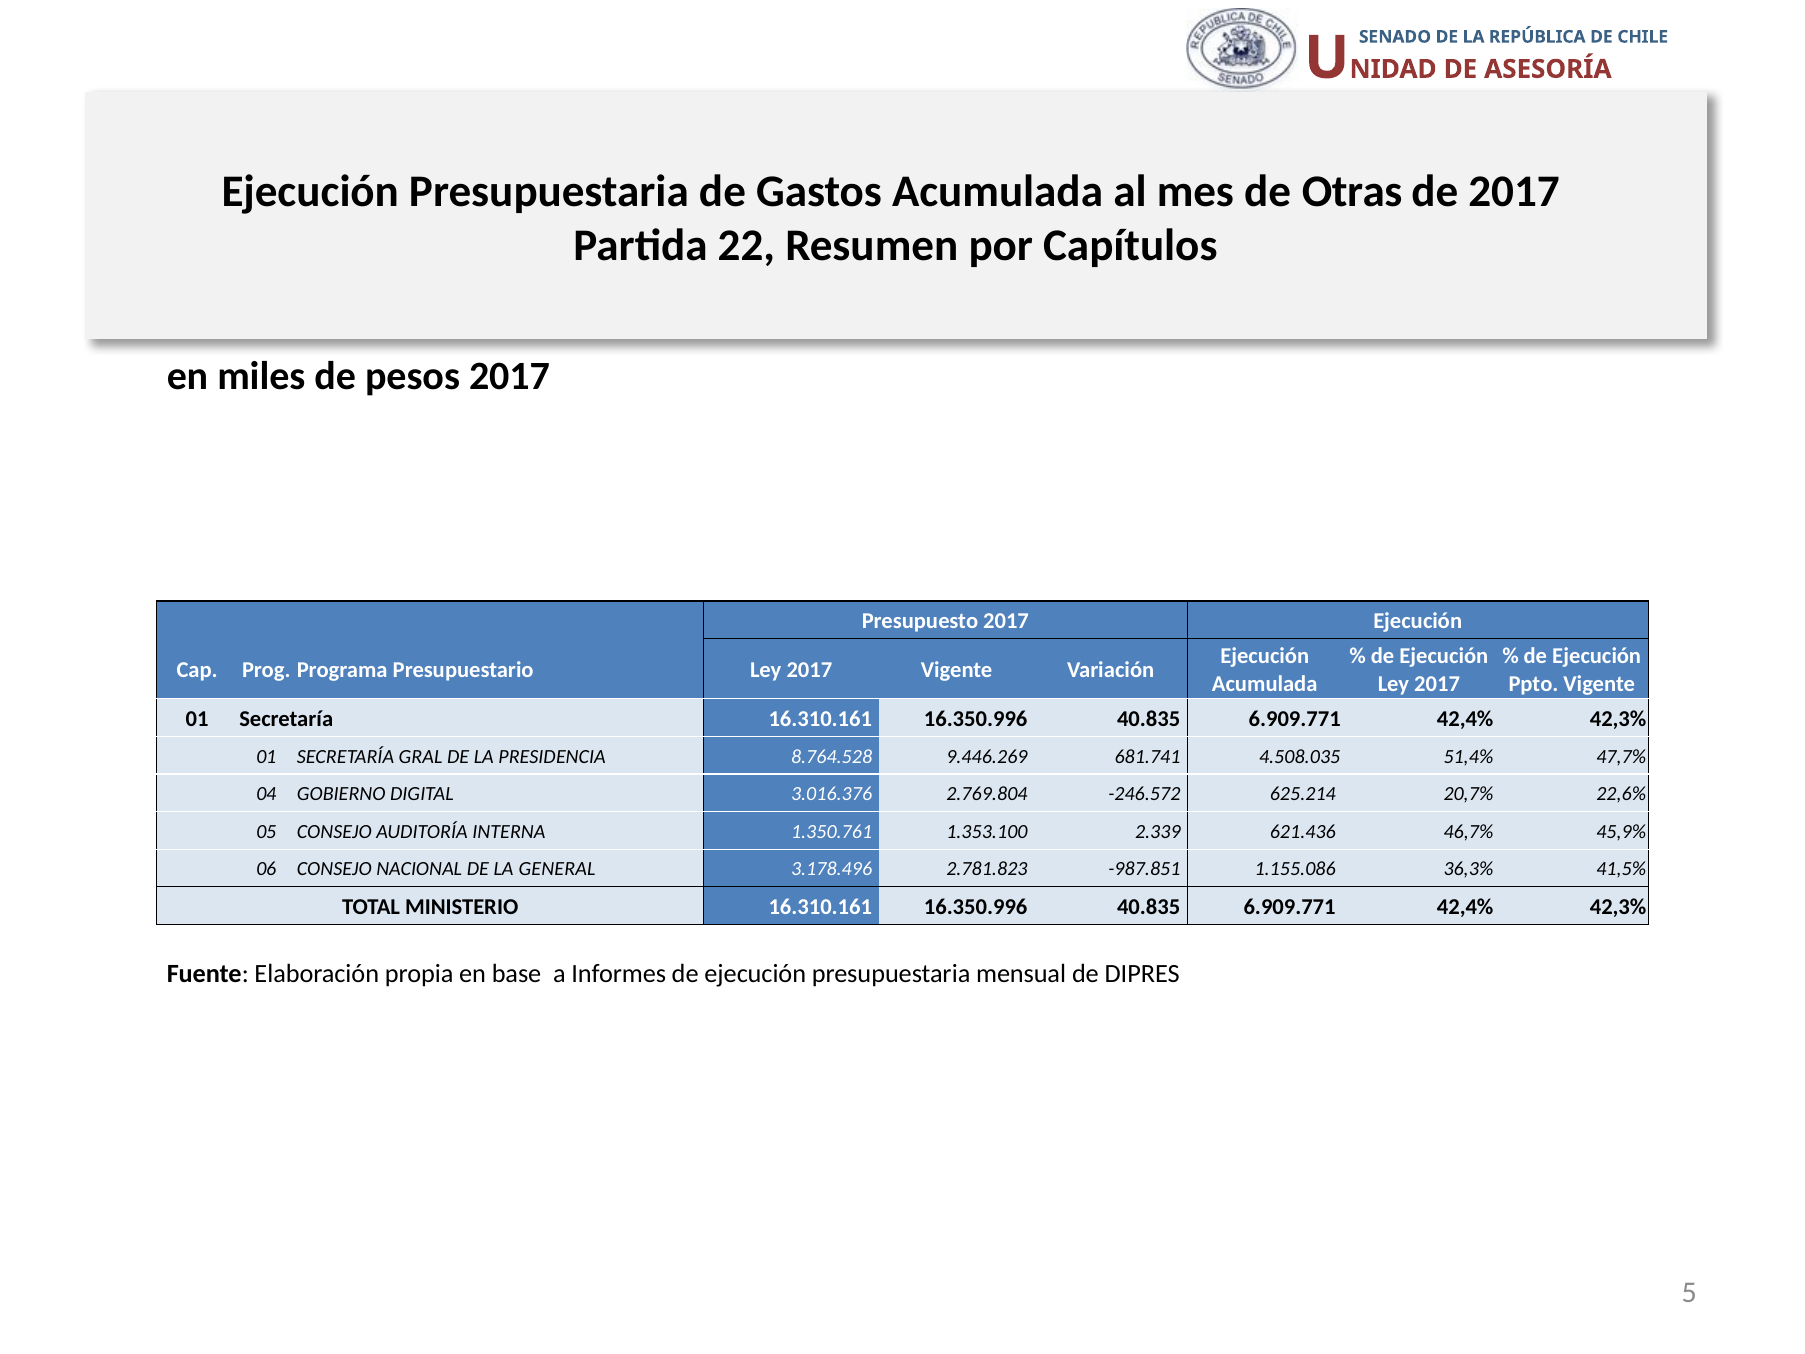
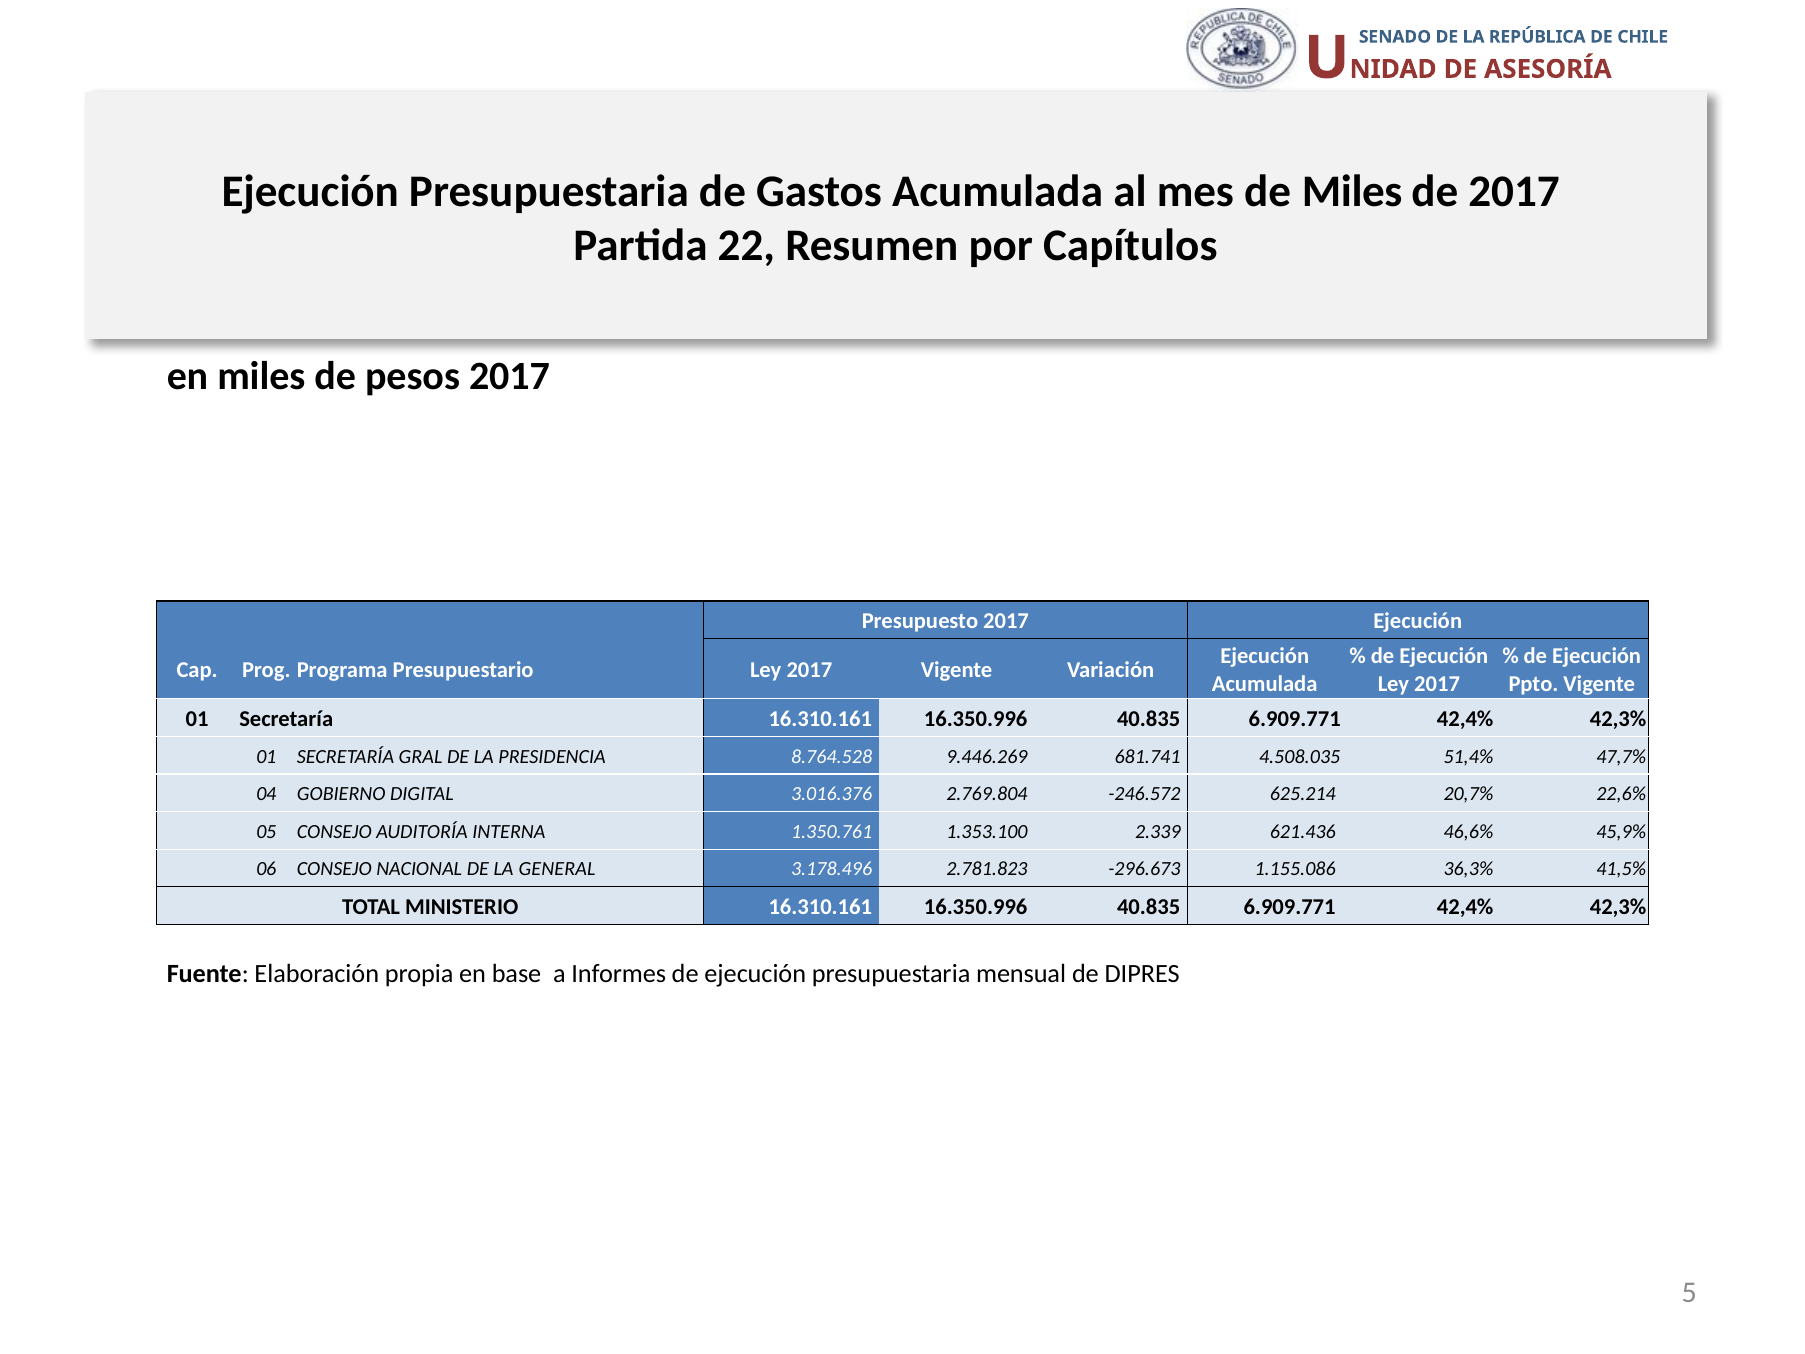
de Otras: Otras -> Miles
46,7%: 46,7% -> 46,6%
-987.851: -987.851 -> -296.673
